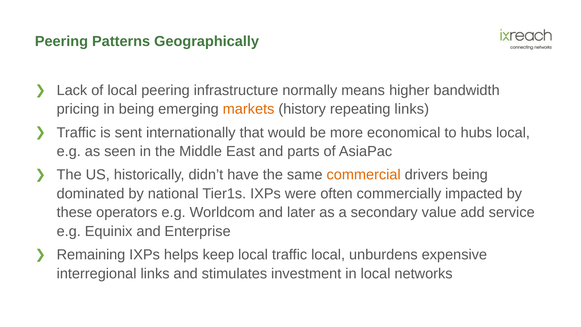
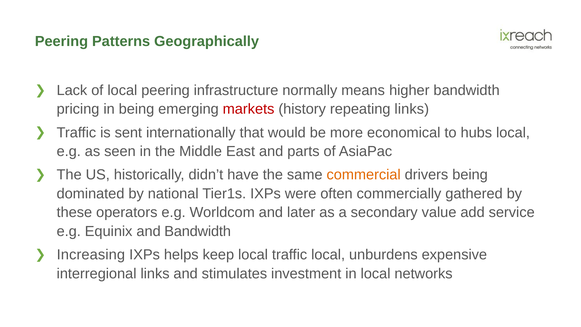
markets colour: orange -> red
impacted: impacted -> gathered
and Enterprise: Enterprise -> Bandwidth
Remaining: Remaining -> Increasing
